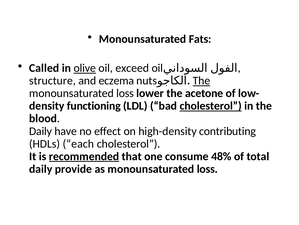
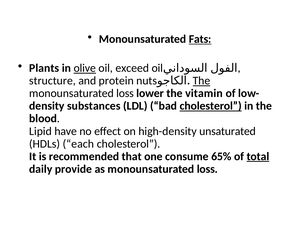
Fats underline: none -> present
Called: Called -> Plants
eczema: eczema -> protein
acetone: acetone -> vitamin
functioning: functioning -> substances
Daily at (41, 131): Daily -> Lipid
contributing: contributing -> unsaturated
recommended underline: present -> none
48%: 48% -> 65%
total underline: none -> present
